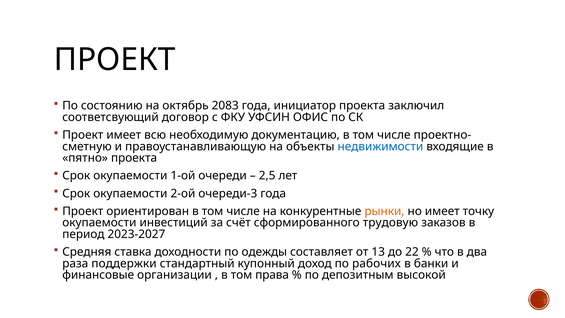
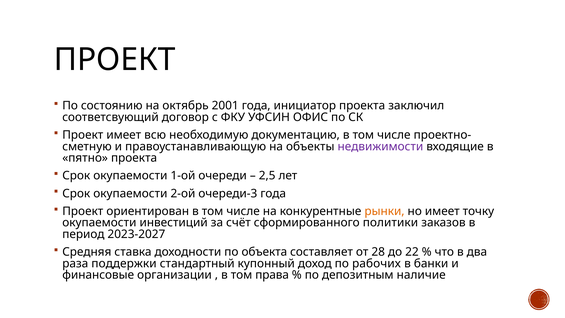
2083: 2083 -> 2001
недвижимости colour: blue -> purple
трудовую: трудовую -> политики
одежды: одежды -> объекта
13: 13 -> 28
высокой: высокой -> наличие
